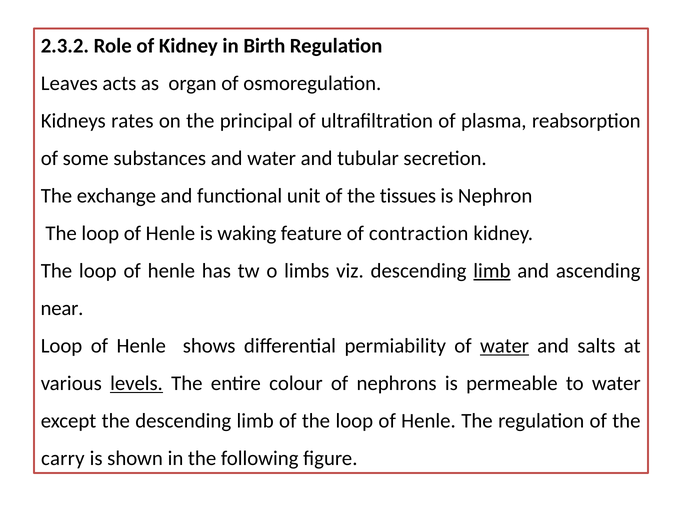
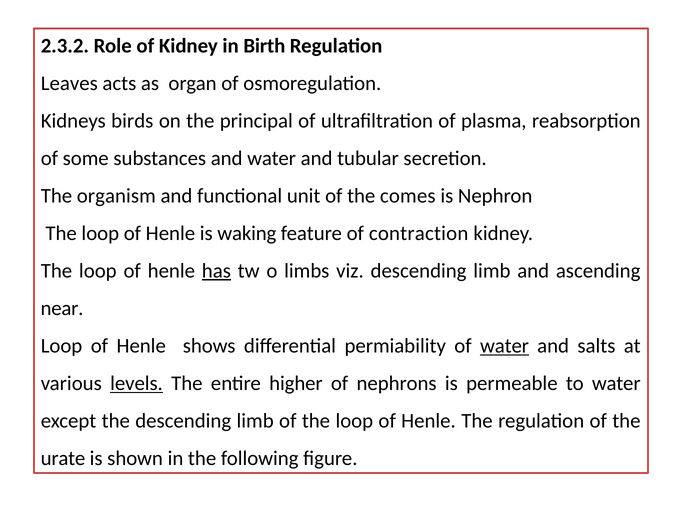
rates: rates -> birds
exchange: exchange -> organism
tissues: tissues -> comes
has underline: none -> present
limb at (492, 271) underline: present -> none
colour: colour -> higher
carry: carry -> urate
